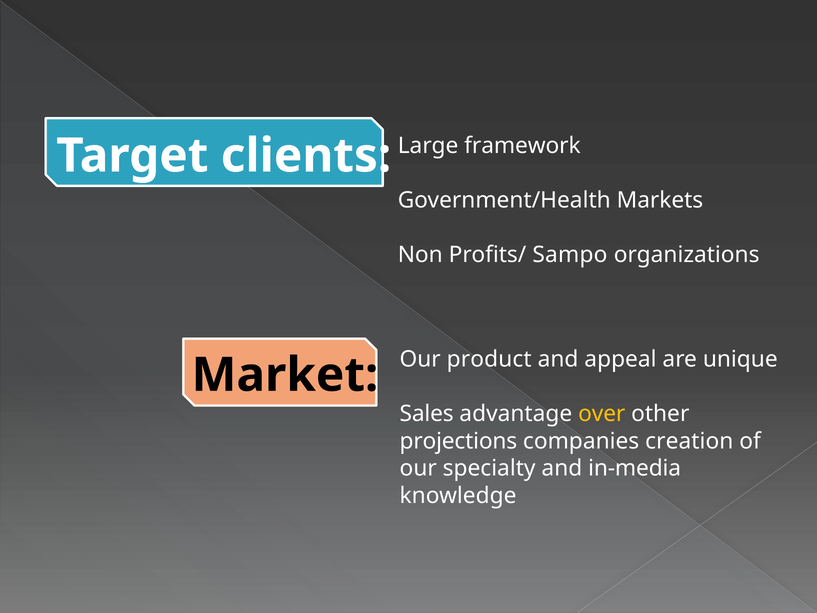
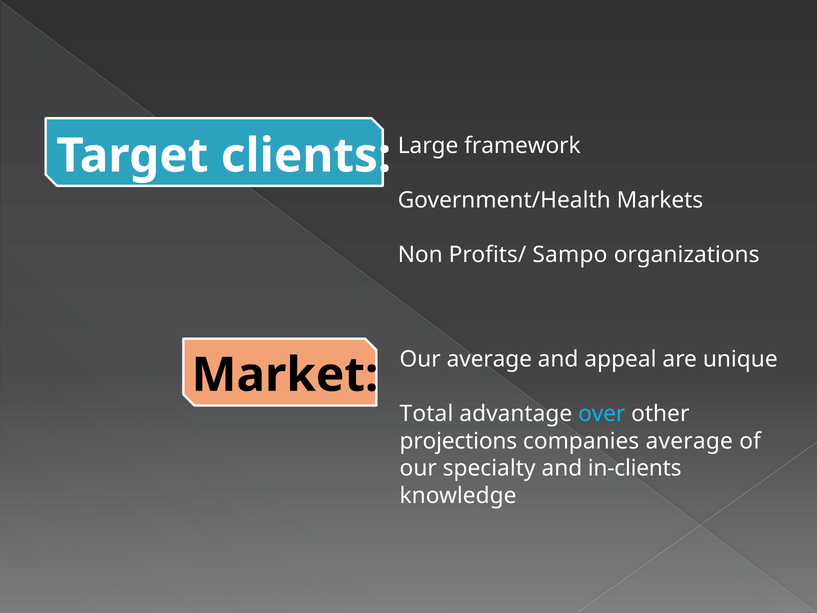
Our product: product -> average
Sales: Sales -> Total
over colour: yellow -> light blue
companies creation: creation -> average
in-media: in-media -> in-clients
